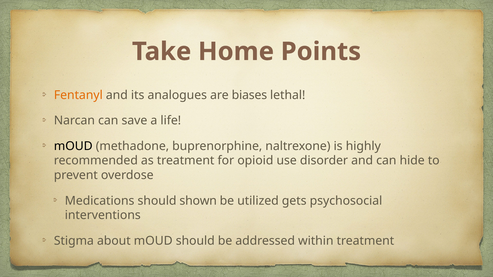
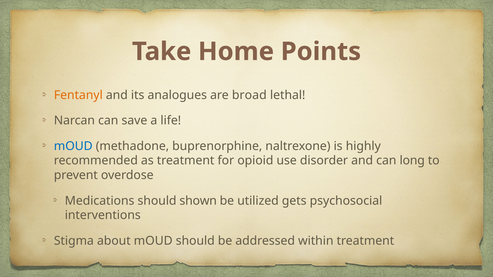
biases: biases -> broad
mOUD at (73, 146) colour: black -> blue
hide: hide -> long
